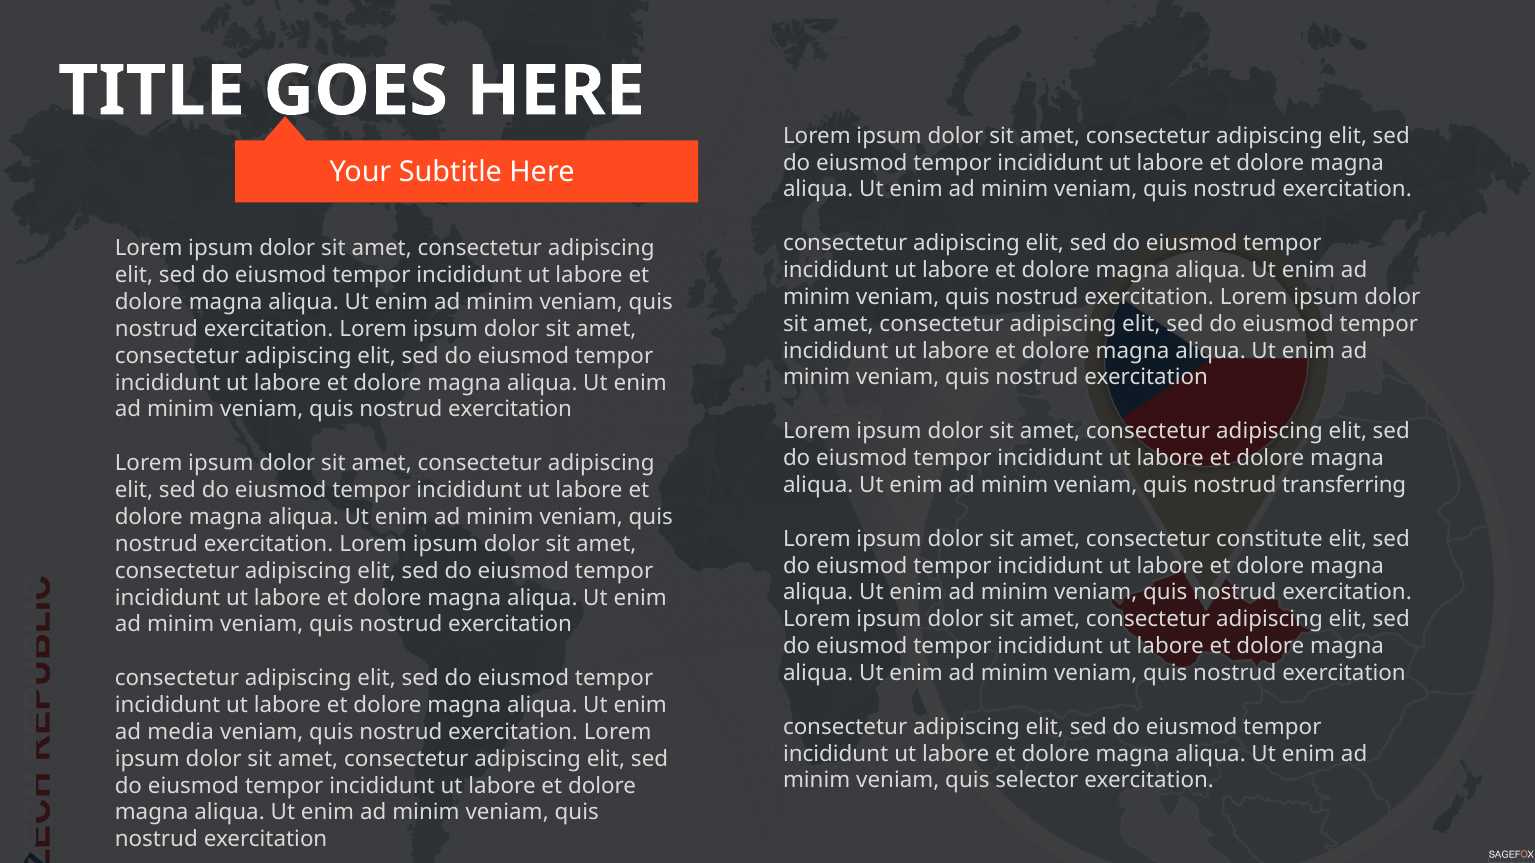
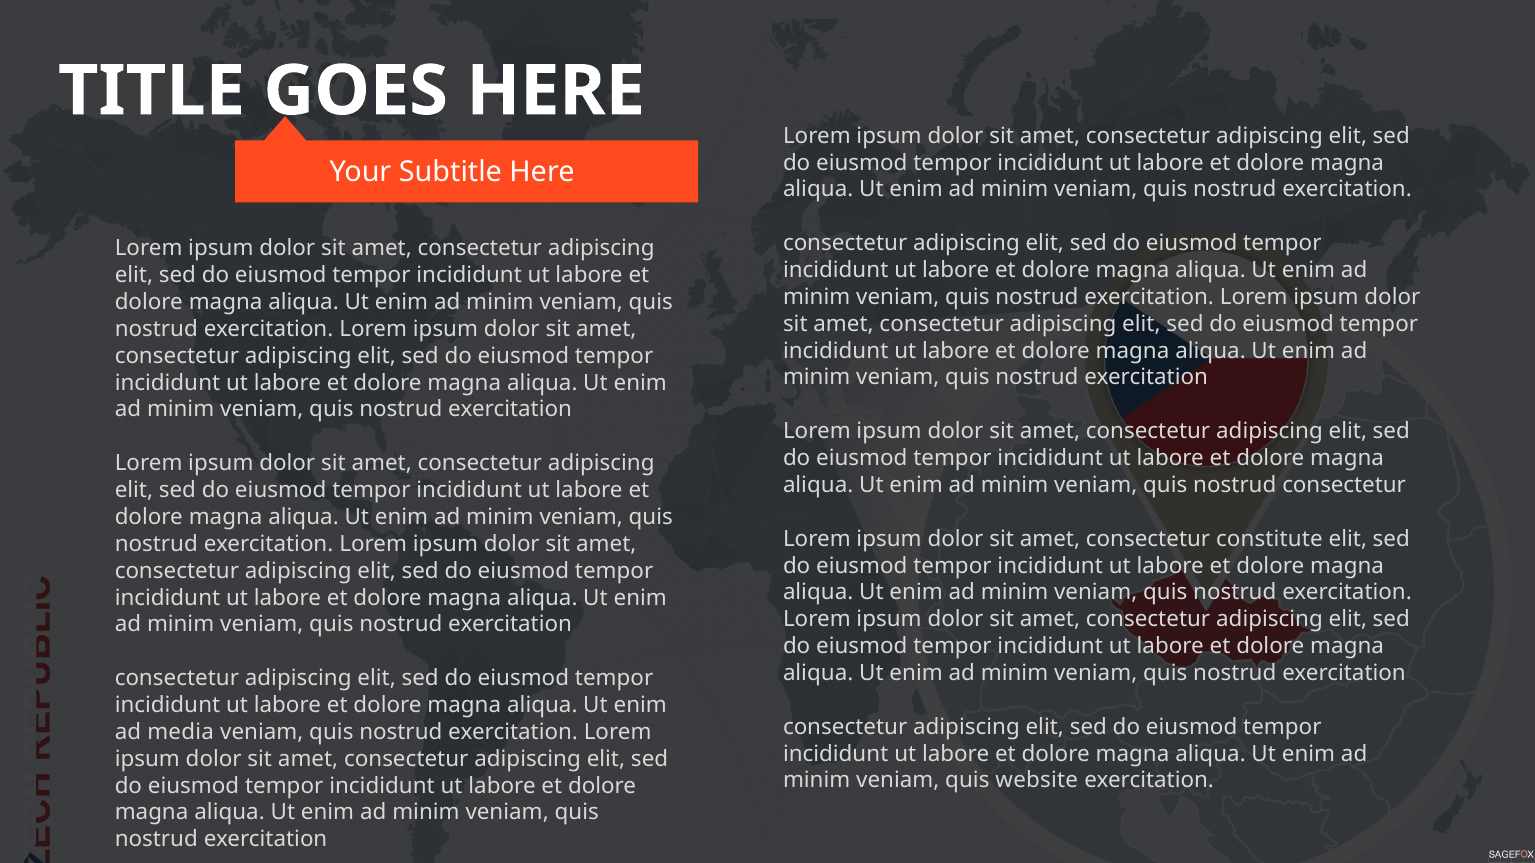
nostrud transferring: transferring -> consectetur
selector: selector -> website
